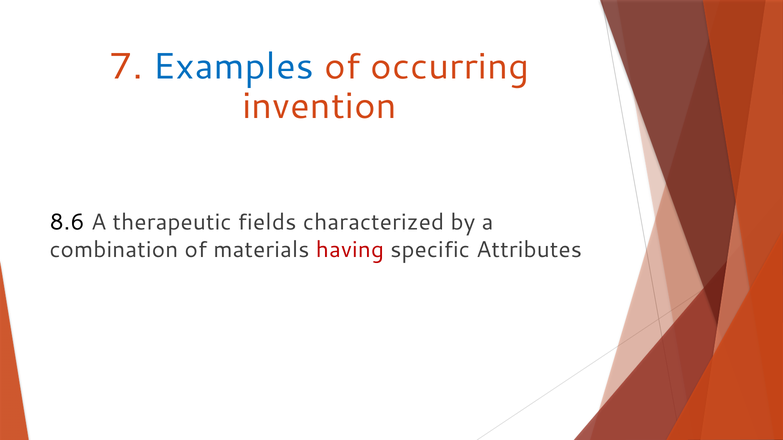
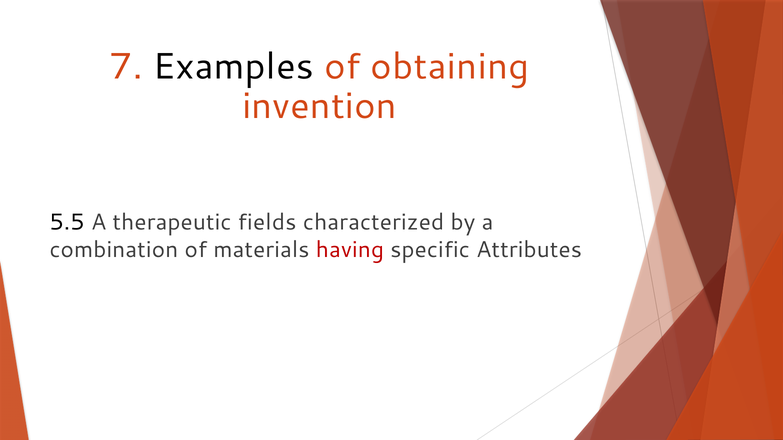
Examples colour: blue -> black
occurring: occurring -> obtaining
8.6: 8.6 -> 5.5
